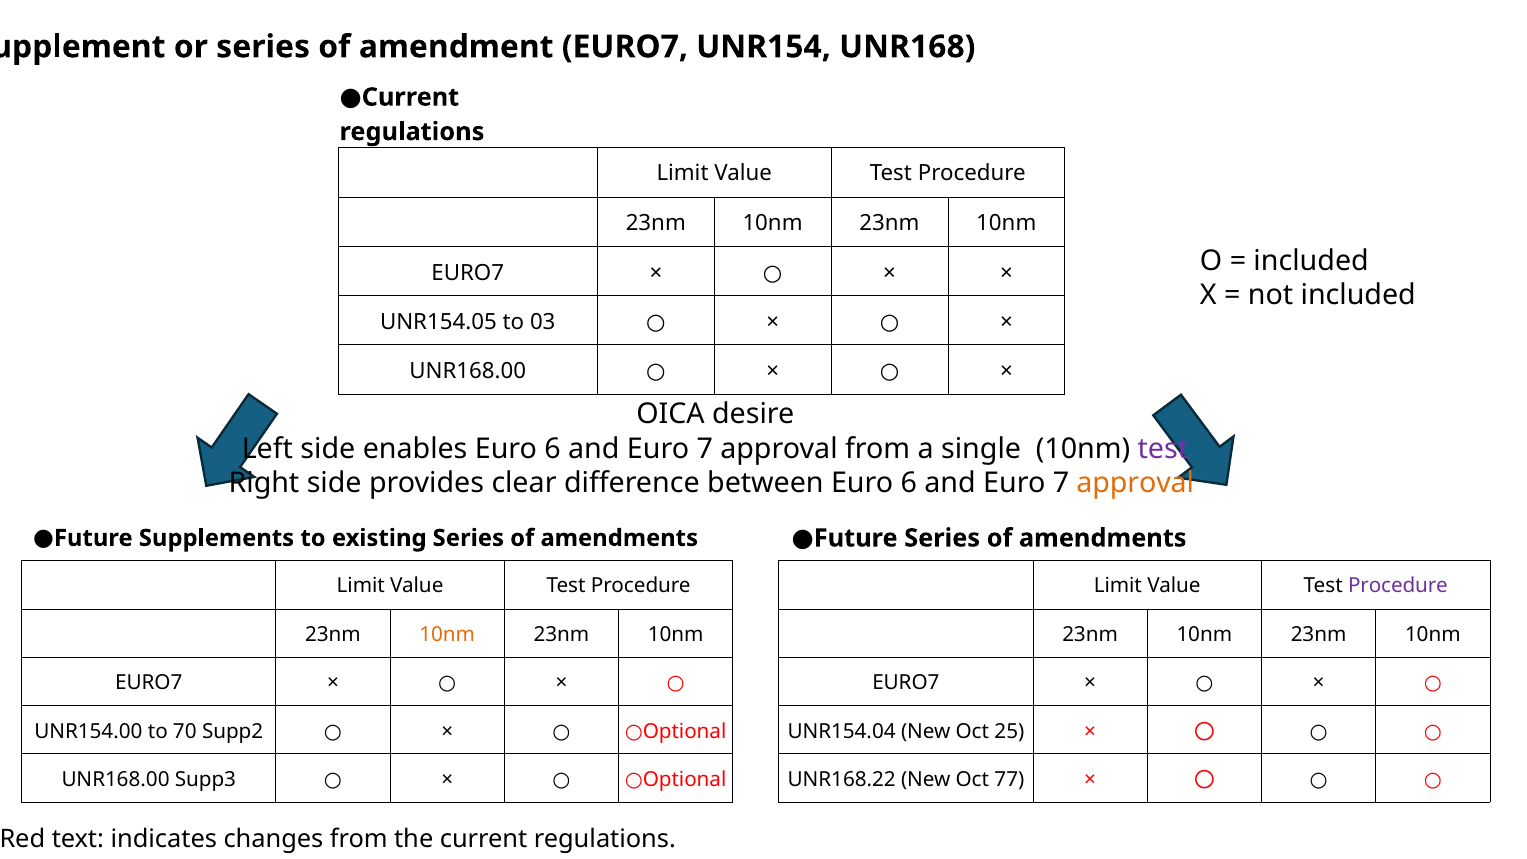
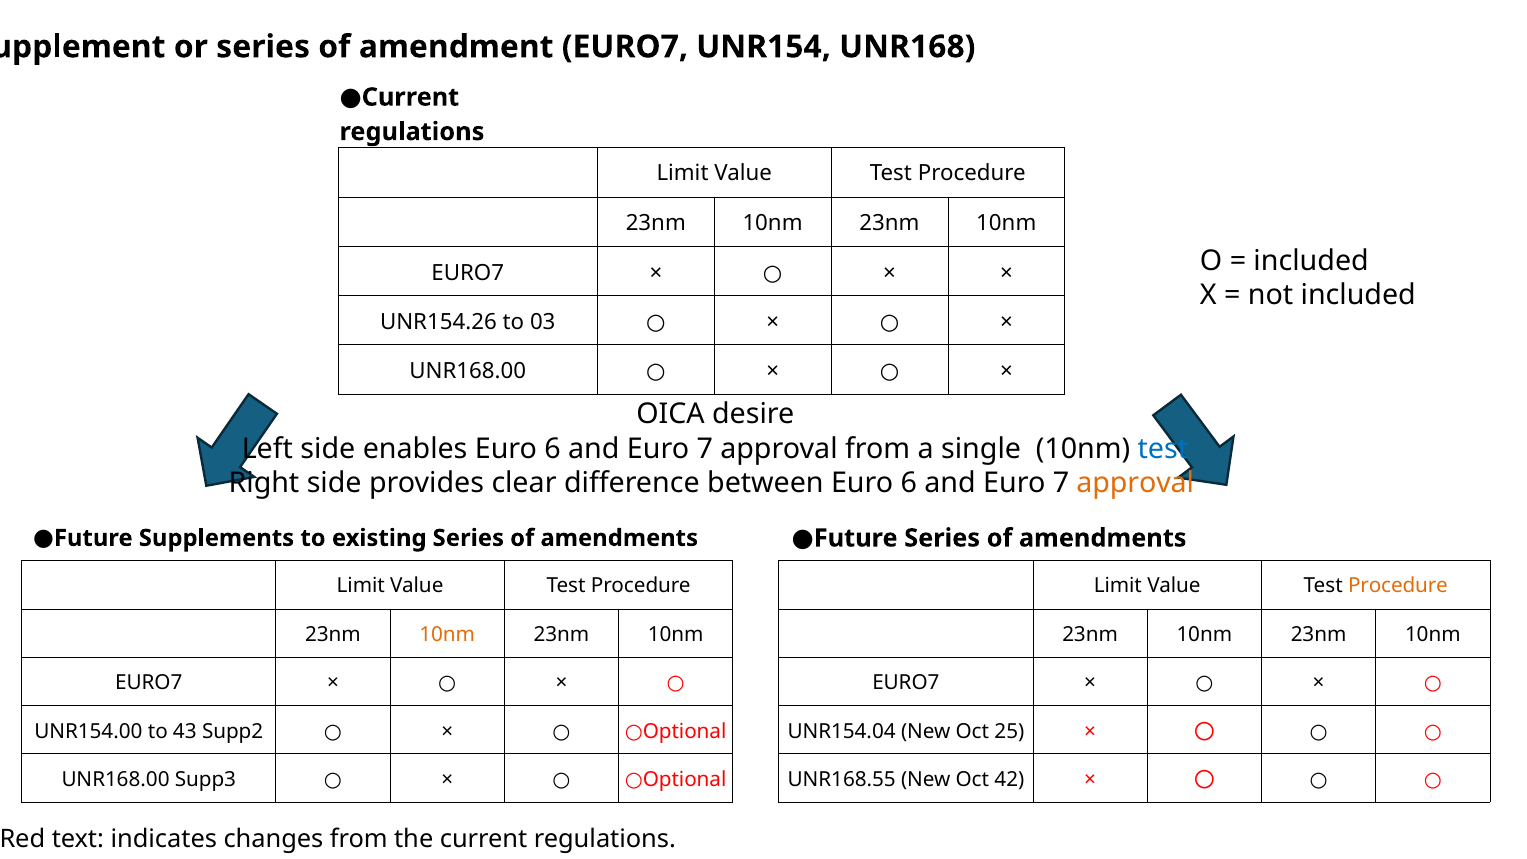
UNR154.05: UNR154.05 -> UNR154.26
test at (1163, 449) colour: purple -> blue
Procedure at (1398, 586) colour: purple -> orange
70: 70 -> 43
UNR168.22: UNR168.22 -> UNR168.55
77: 77 -> 42
